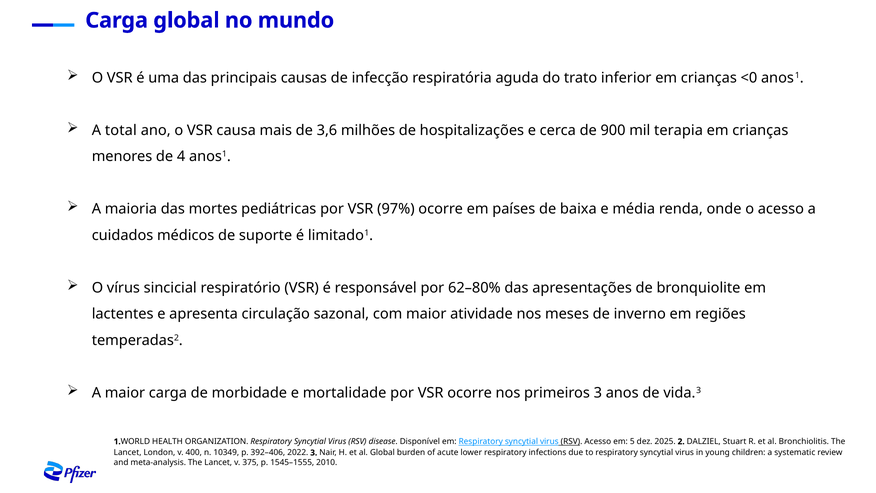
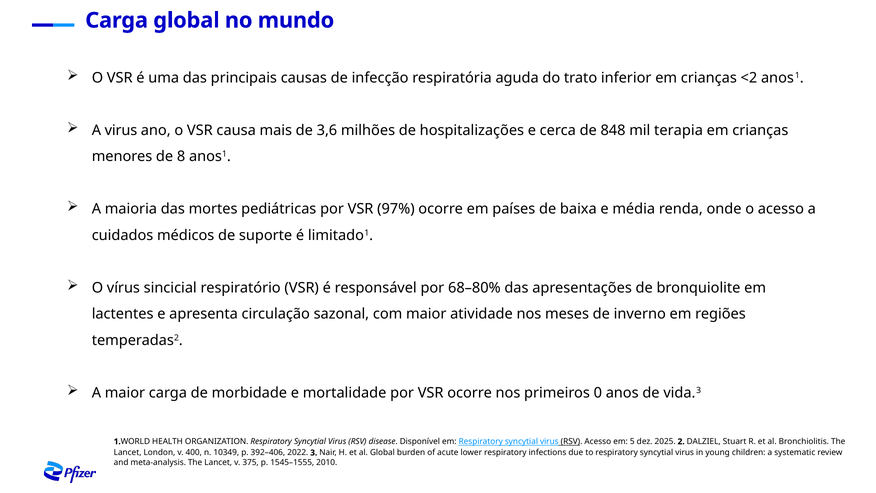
<0: <0 -> <2
A total: total -> virus
900: 900 -> 848
4: 4 -> 8
62–80%: 62–80% -> 68–80%
primeiros 3: 3 -> 0
